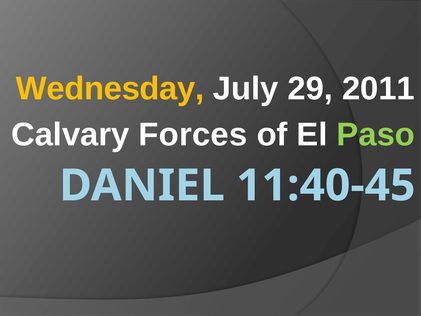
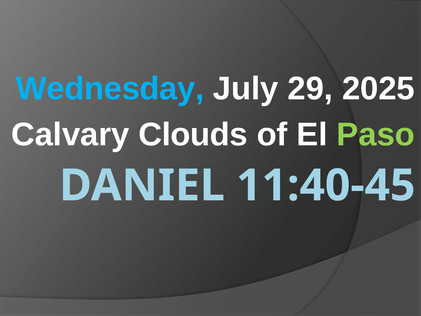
Wednesday colour: yellow -> light blue
2011: 2011 -> 2025
Forces: Forces -> Clouds
